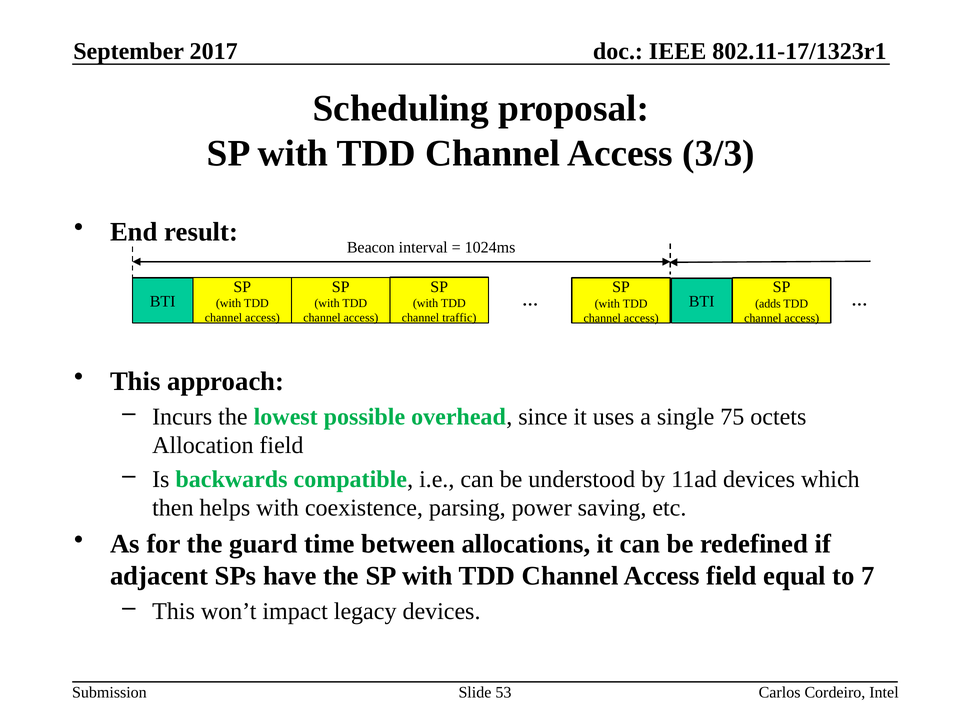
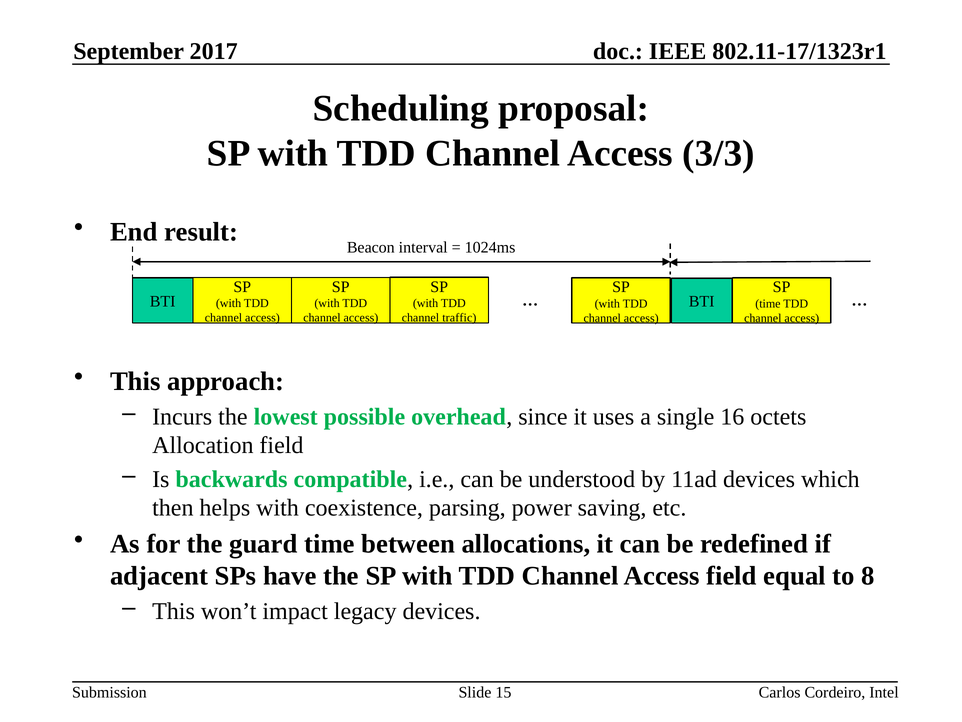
adds at (768, 303): adds -> time
75: 75 -> 16
7: 7 -> 8
53: 53 -> 15
